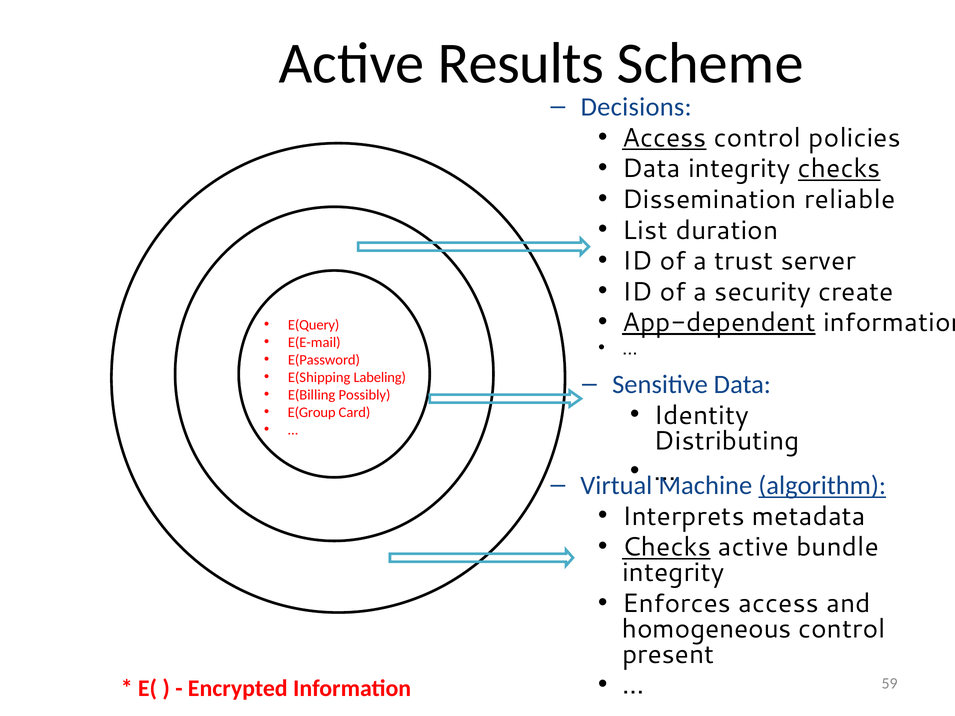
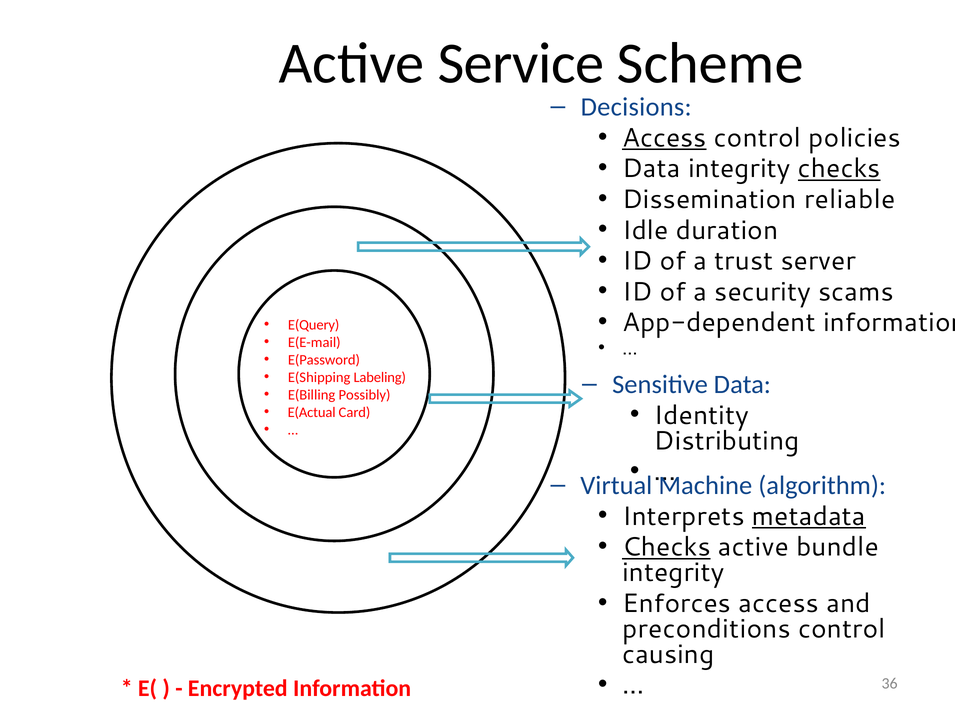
Results: Results -> Service
List: List -> Idle
create: create -> scams
App-dependent underline: present -> none
E(Group: E(Group -> E(Actual
algorithm underline: present -> none
metadata underline: none -> present
homogeneous: homogeneous -> preconditions
present: present -> causing
59: 59 -> 36
